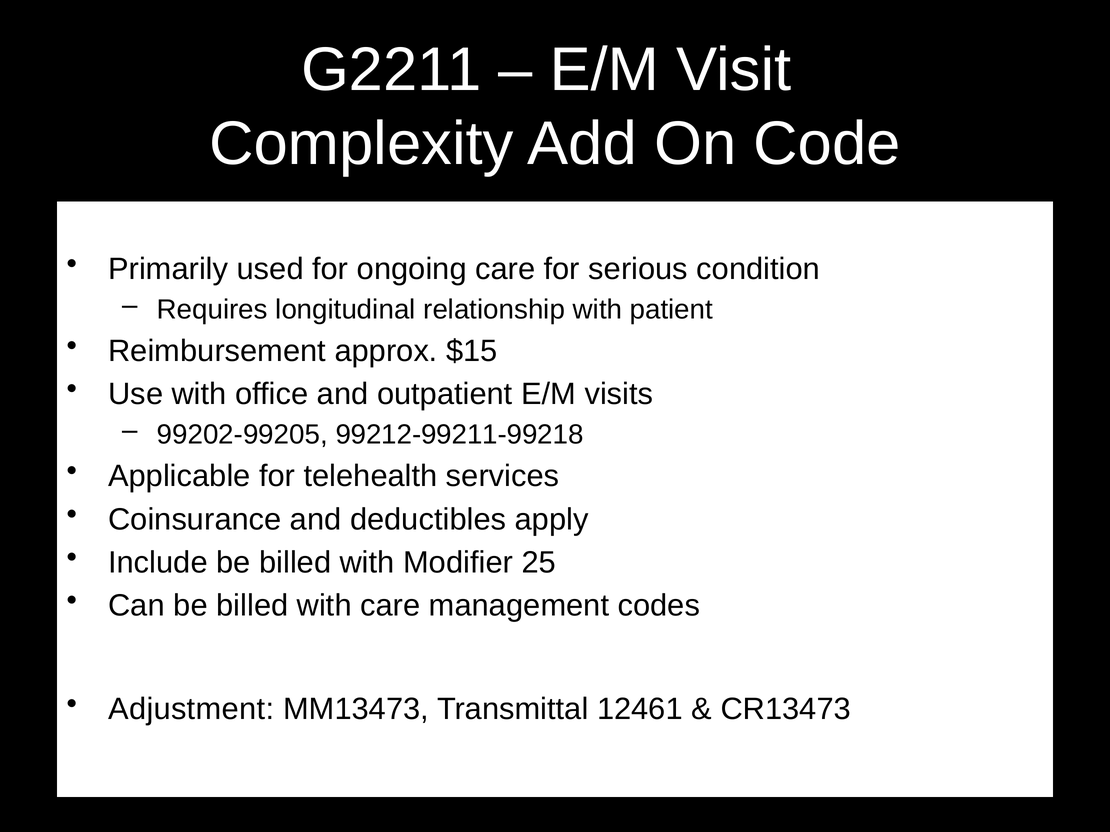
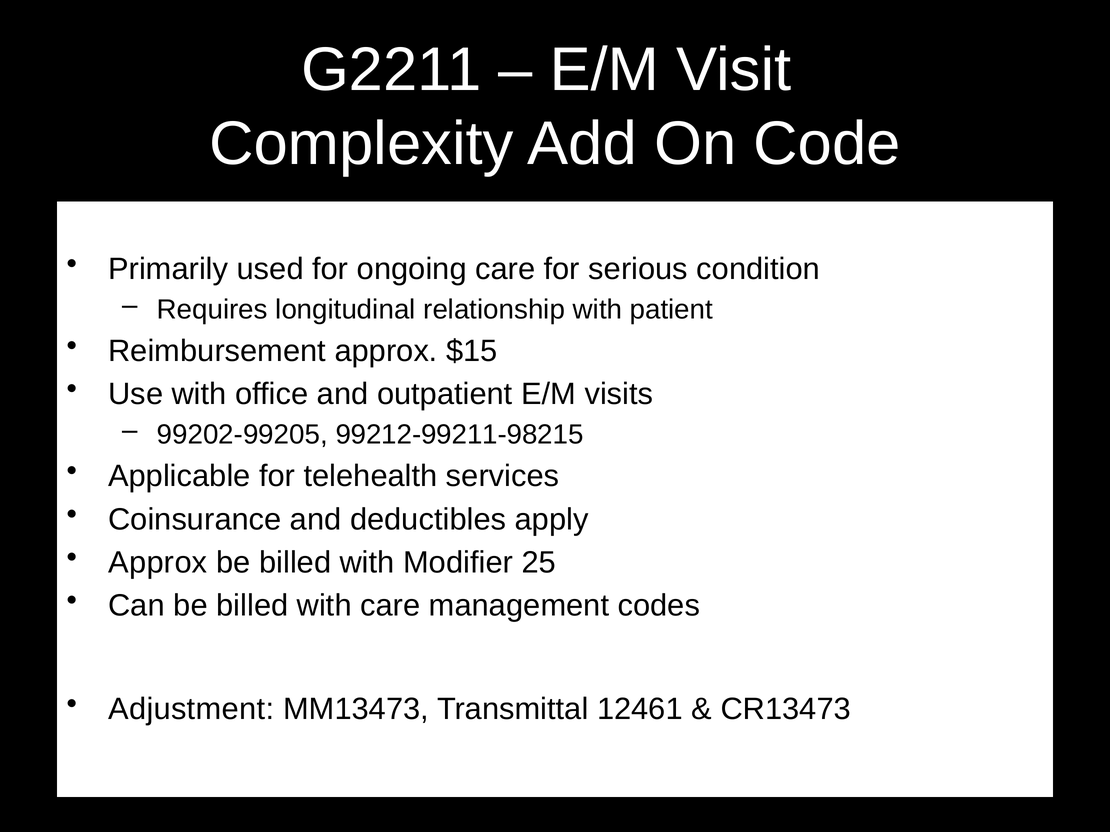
99212-99211-99218: 99212-99211-99218 -> 99212-99211-98215
Include at (158, 563): Include -> Approx
